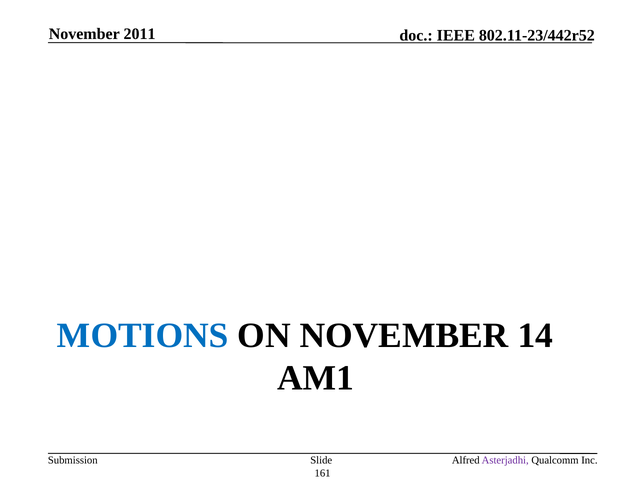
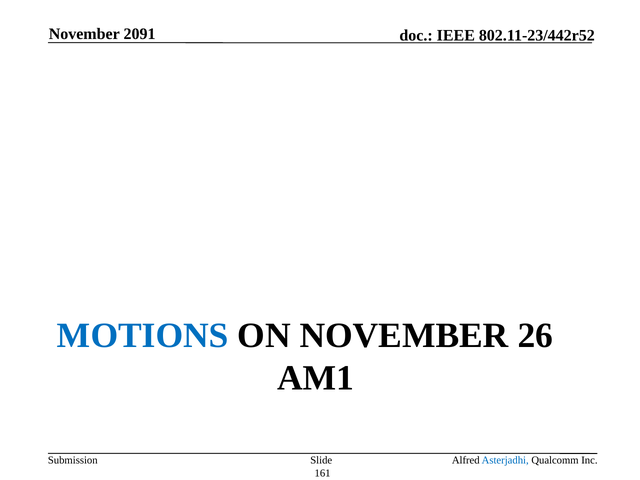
2011: 2011 -> 2091
14: 14 -> 26
Asterjadhi colour: purple -> blue
